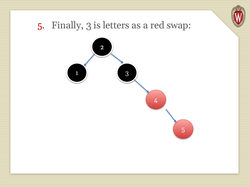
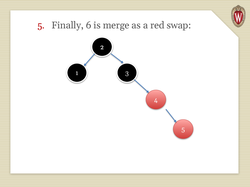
Finally 3: 3 -> 6
letters: letters -> merge
